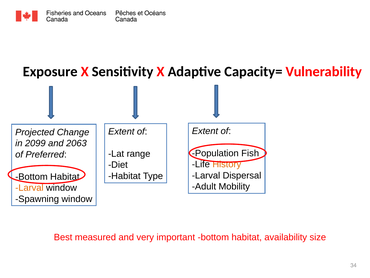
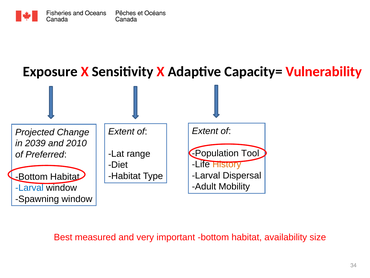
2099: 2099 -> 2039
2063: 2063 -> 2010
Fish: Fish -> Tool
Larval at (29, 188) colour: orange -> blue
